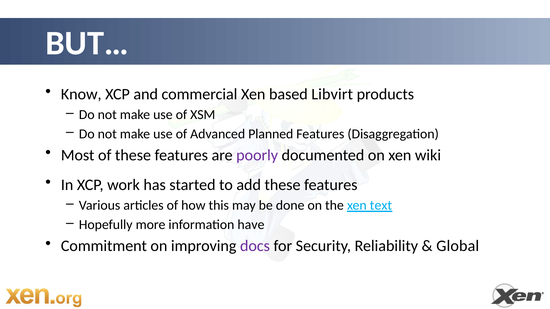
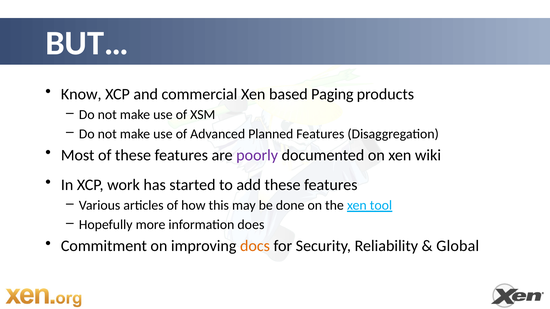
Libvirt: Libvirt -> Paging
text: text -> tool
have: have -> does
docs colour: purple -> orange
